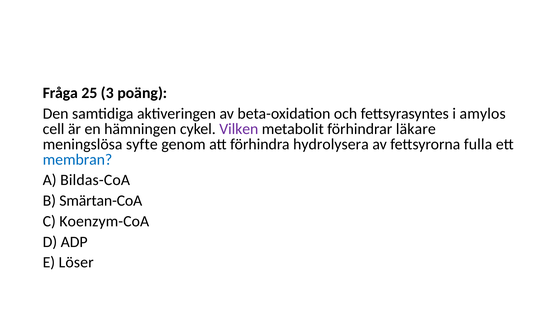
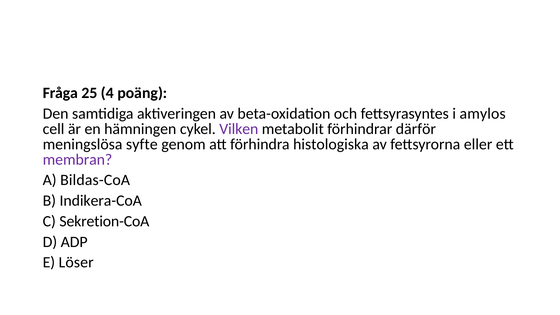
3: 3 -> 4
läkare: läkare -> därför
hydrolysera: hydrolysera -> histologiska
fulla: fulla -> eller
membran colour: blue -> purple
Smärtan-CoA: Smärtan-CoA -> Indikera-CoA
Koenzym-CoA: Koenzym-CoA -> Sekretion-CoA
